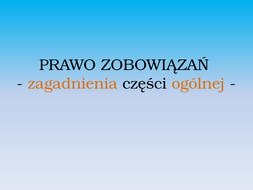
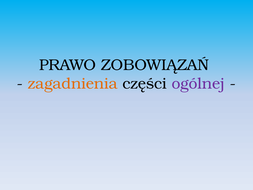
ogólnej colour: orange -> purple
